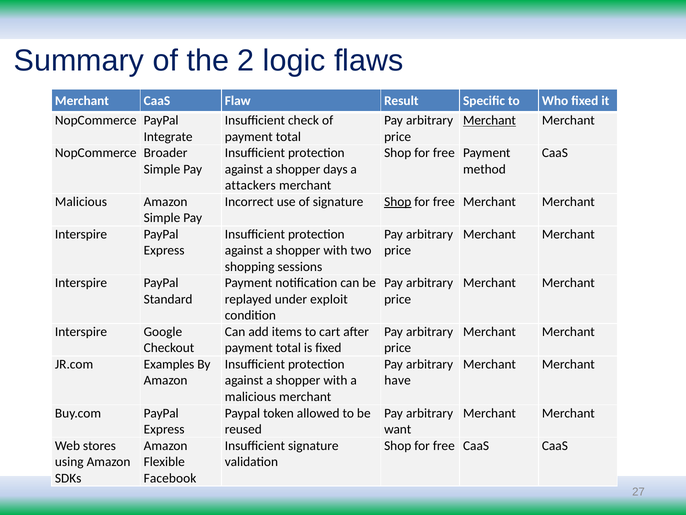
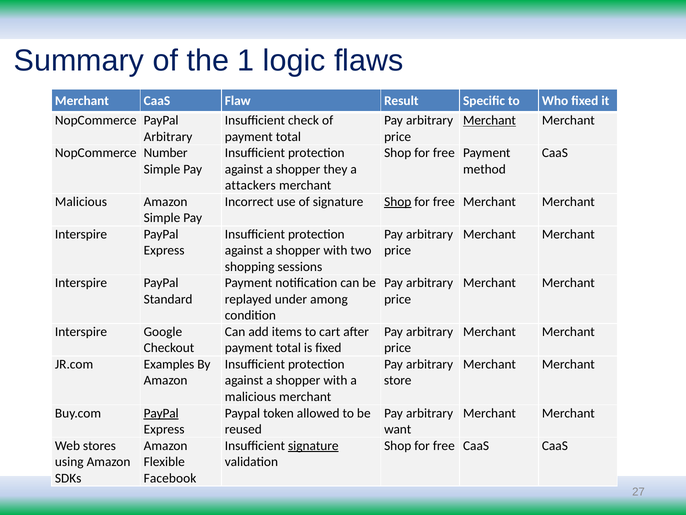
2: 2 -> 1
Integrate at (168, 137): Integrate -> Arbitrary
Broader: Broader -> Number
days: days -> they
exploit: exploit -> among
have: have -> store
PayPal at (161, 413) underline: none -> present
signature at (313, 445) underline: none -> present
